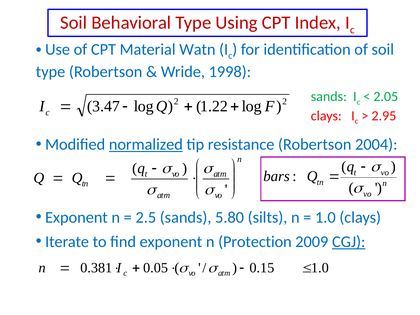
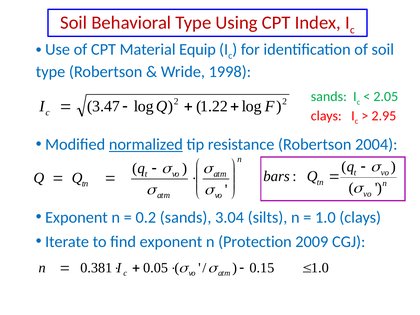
Watn: Watn -> Equip
2.5: 2.5 -> 0.2
5.80: 5.80 -> 3.04
CGJ underline: present -> none
